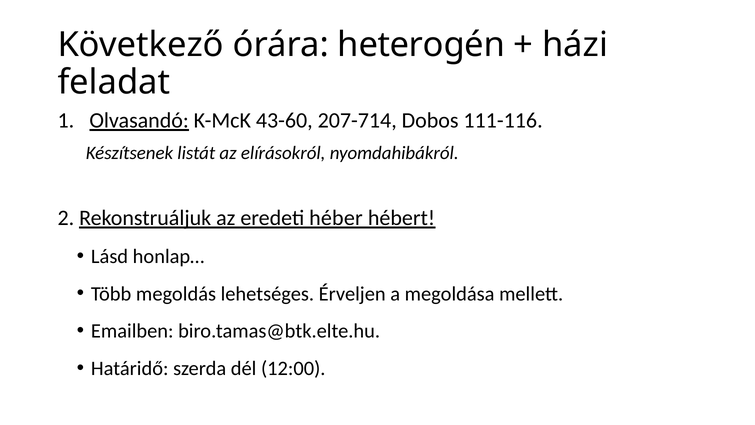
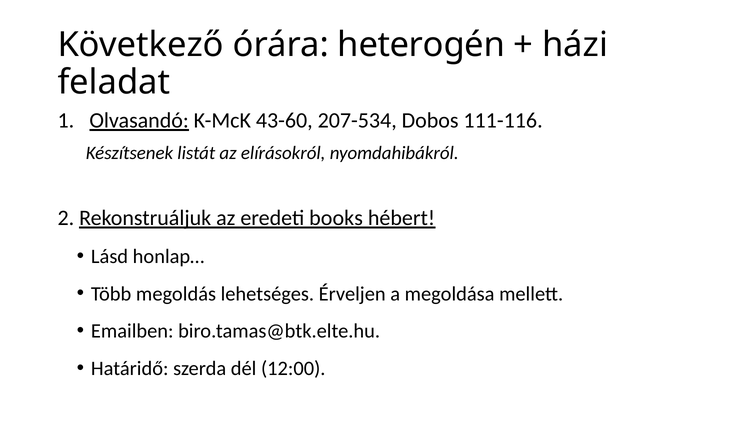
207-714: 207-714 -> 207-534
héber: héber -> books
